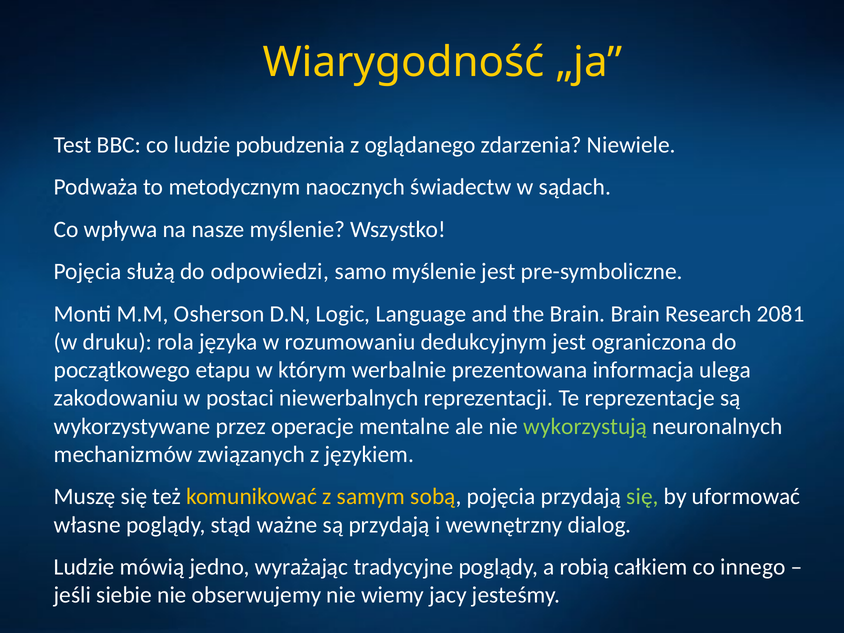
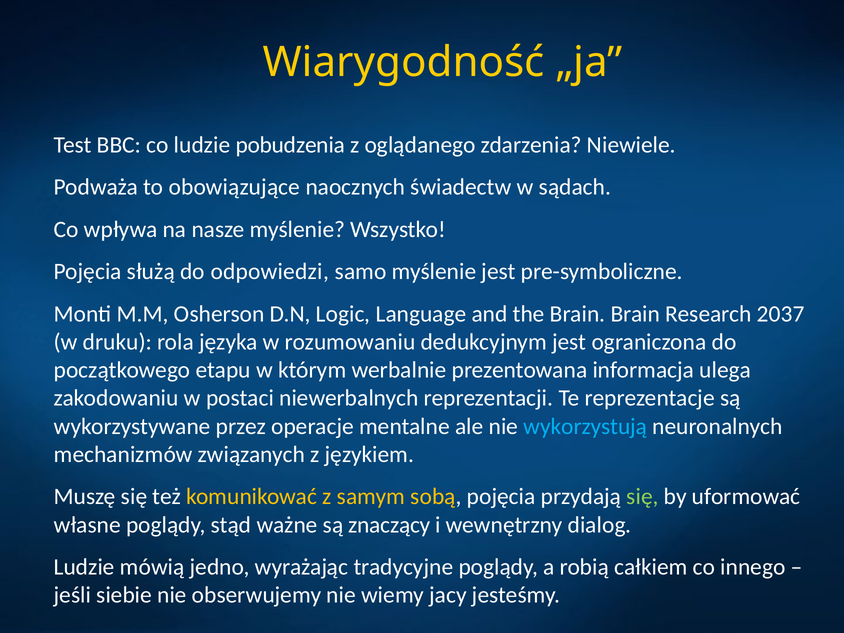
metodycznym: metodycznym -> obowiązujące
2081: 2081 -> 2037
wykorzystują colour: light green -> light blue
są przydają: przydają -> znaczący
